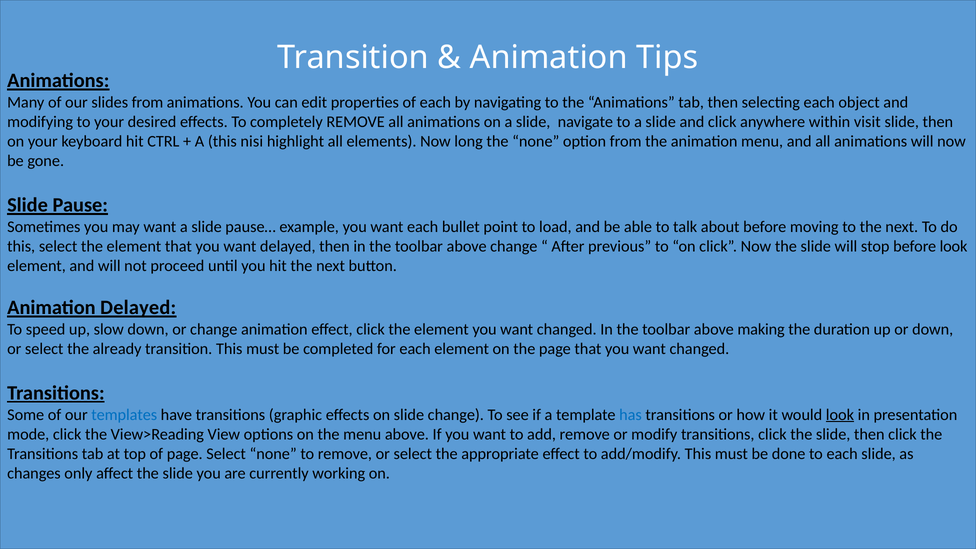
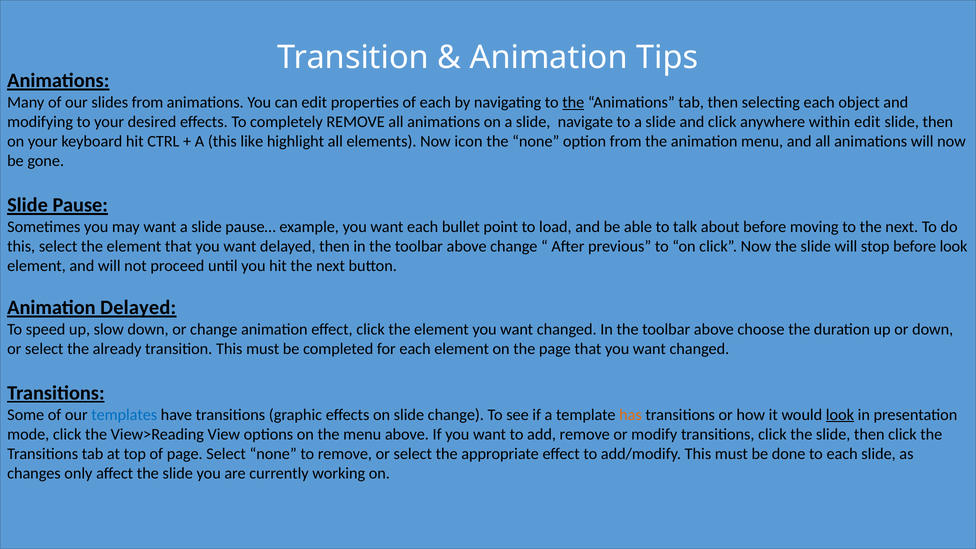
the at (573, 102) underline: none -> present
within visit: visit -> edit
nisi: nisi -> like
long: long -> icon
making: making -> choose
has colour: blue -> orange
